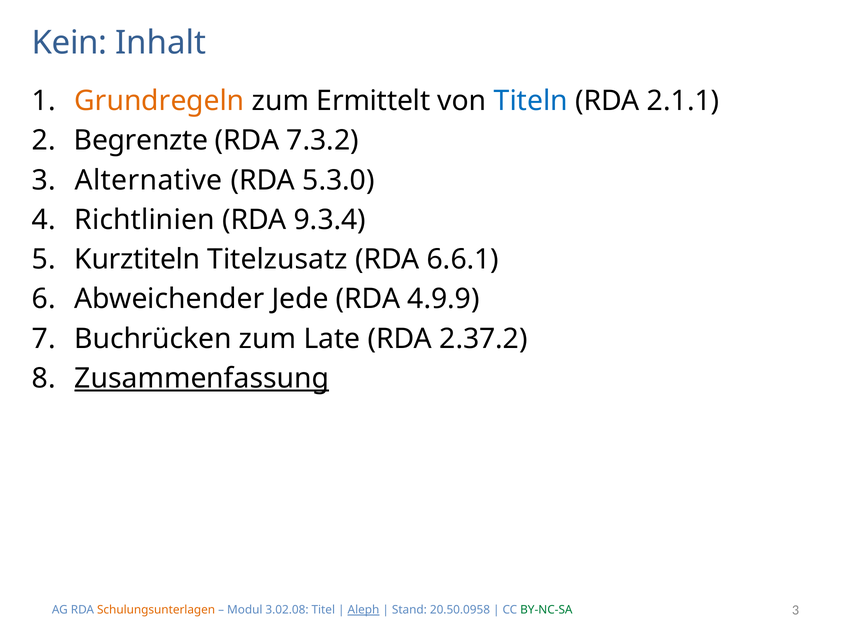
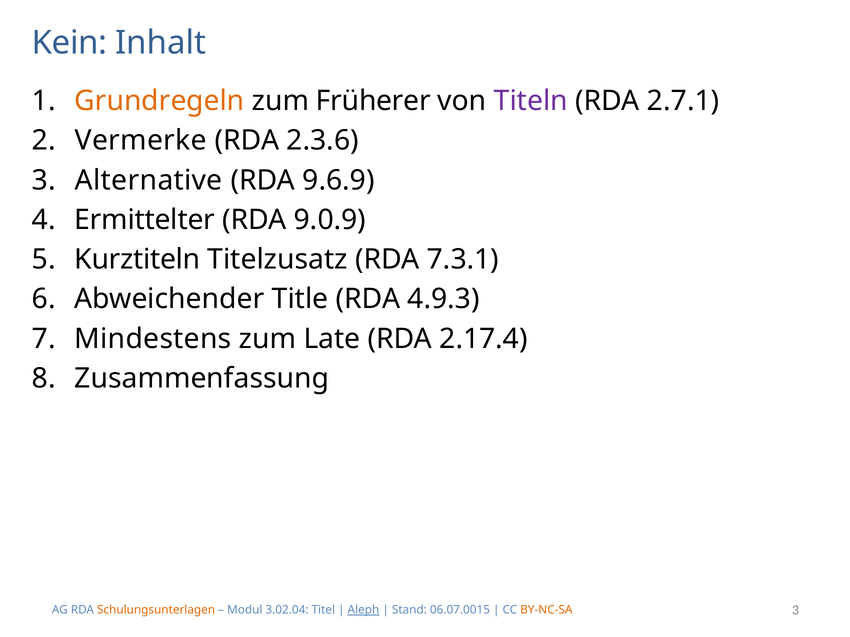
Ermittelt: Ermittelt -> Früherer
Titeln colour: blue -> purple
2.1.1: 2.1.1 -> 2.7.1
Begrenzte: Begrenzte -> Vermerke
7.3.2: 7.3.2 -> 2.3.6
5.3.0: 5.3.0 -> 9.6.9
Richtlinien: Richtlinien -> Ermittelter
9.3.4: 9.3.4 -> 9.0.9
6.6.1: 6.6.1 -> 7.3.1
Jede: Jede -> Title
4.9.9: 4.9.9 -> 4.9.3
Buchrücken: Buchrücken -> Mindestens
2.37.2: 2.37.2 -> 2.17.4
Zusammenfassung underline: present -> none
3.02.08: 3.02.08 -> 3.02.04
20.50.0958: 20.50.0958 -> 06.07.0015
BY-NC-SA colour: green -> orange
